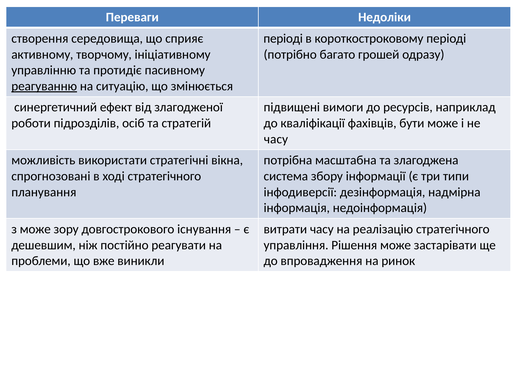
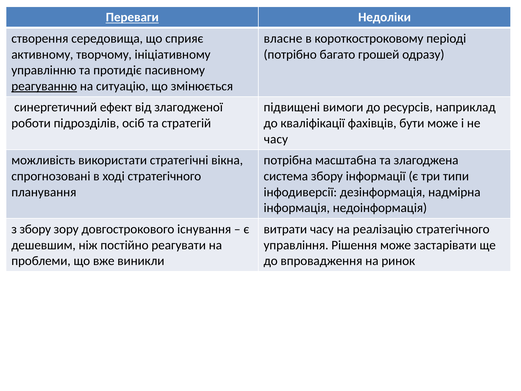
Переваги underline: none -> present
періоді at (283, 38): періоді -> власне
з може: може -> збору
